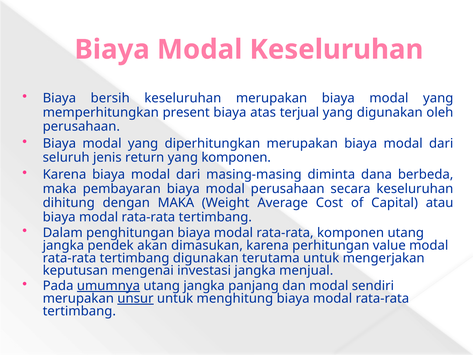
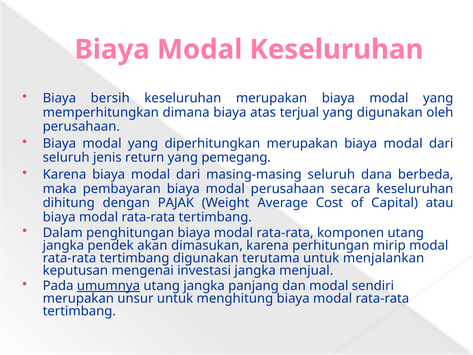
present: present -> dimana
yang komponen: komponen -> pemegang
masing-masing diminta: diminta -> seluruh
dengan MAKA: MAKA -> PAJAK
value: value -> mirip
mengerjakan: mengerjakan -> menjalankan
unsur underline: present -> none
